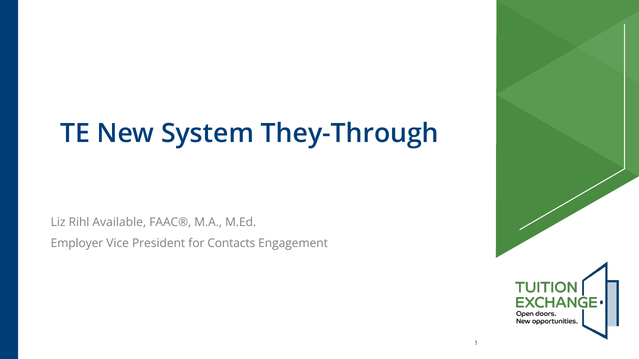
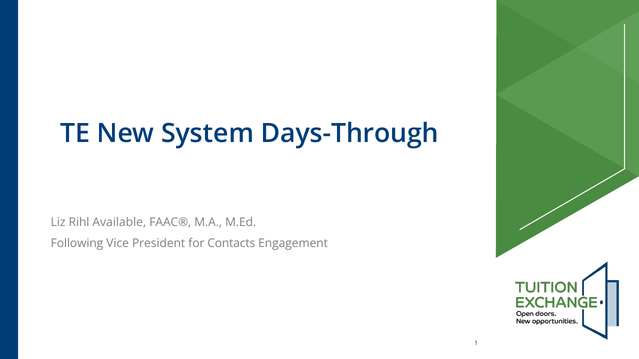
They-Through: They-Through -> Days-Through
Employer: Employer -> Following
